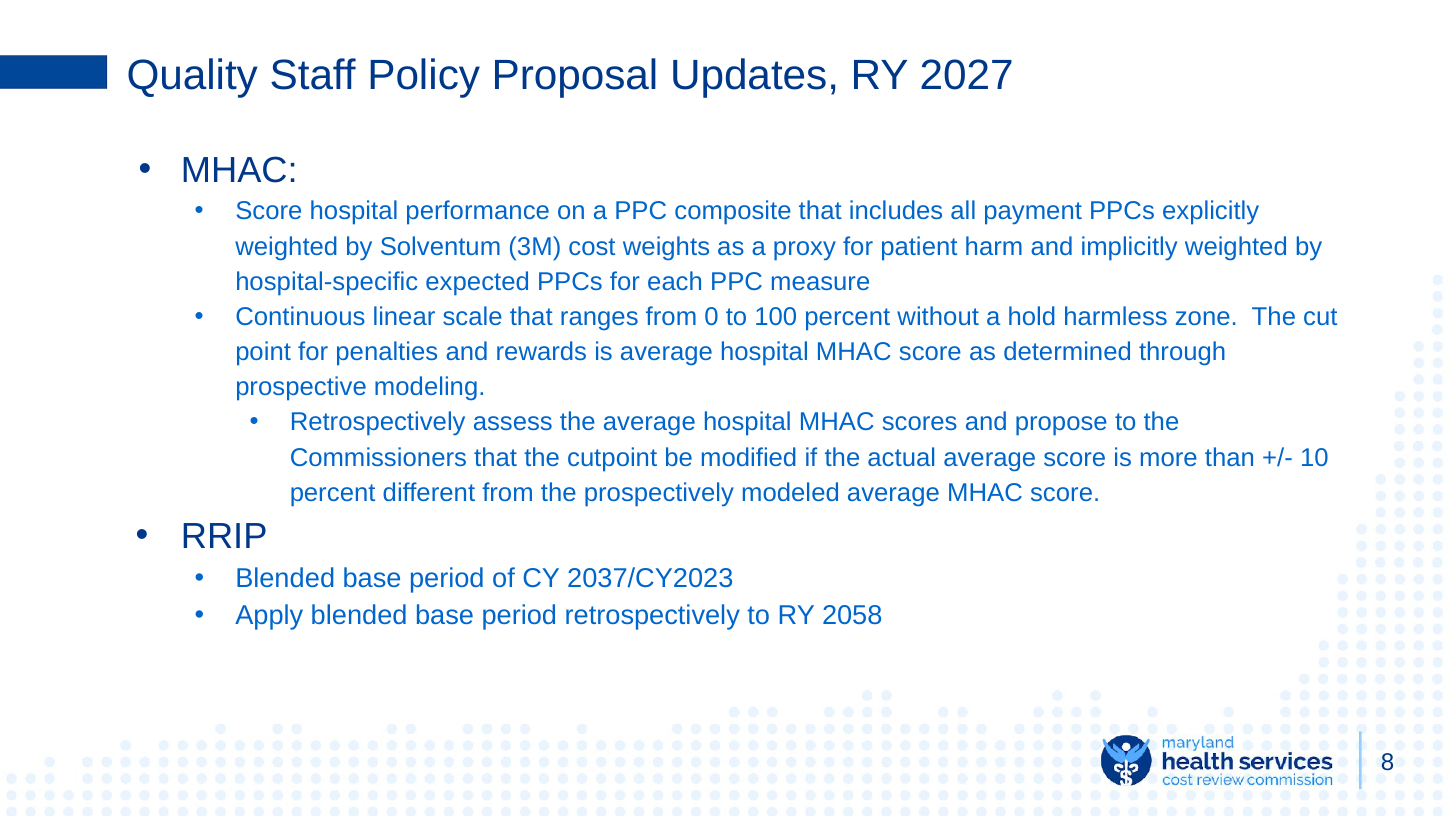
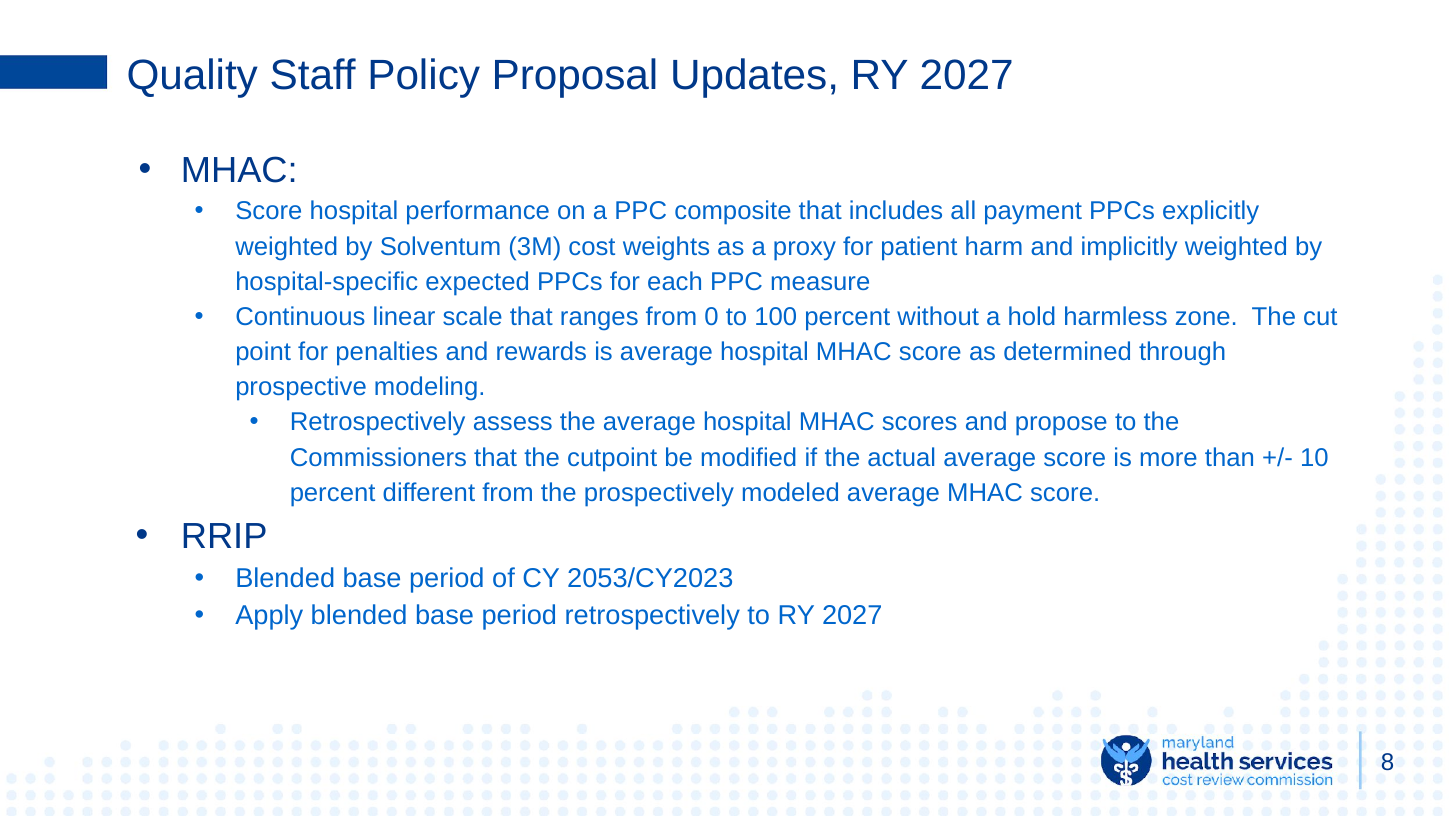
2037/CY2023: 2037/CY2023 -> 2053/CY2023
to RY 2058: 2058 -> 2027
